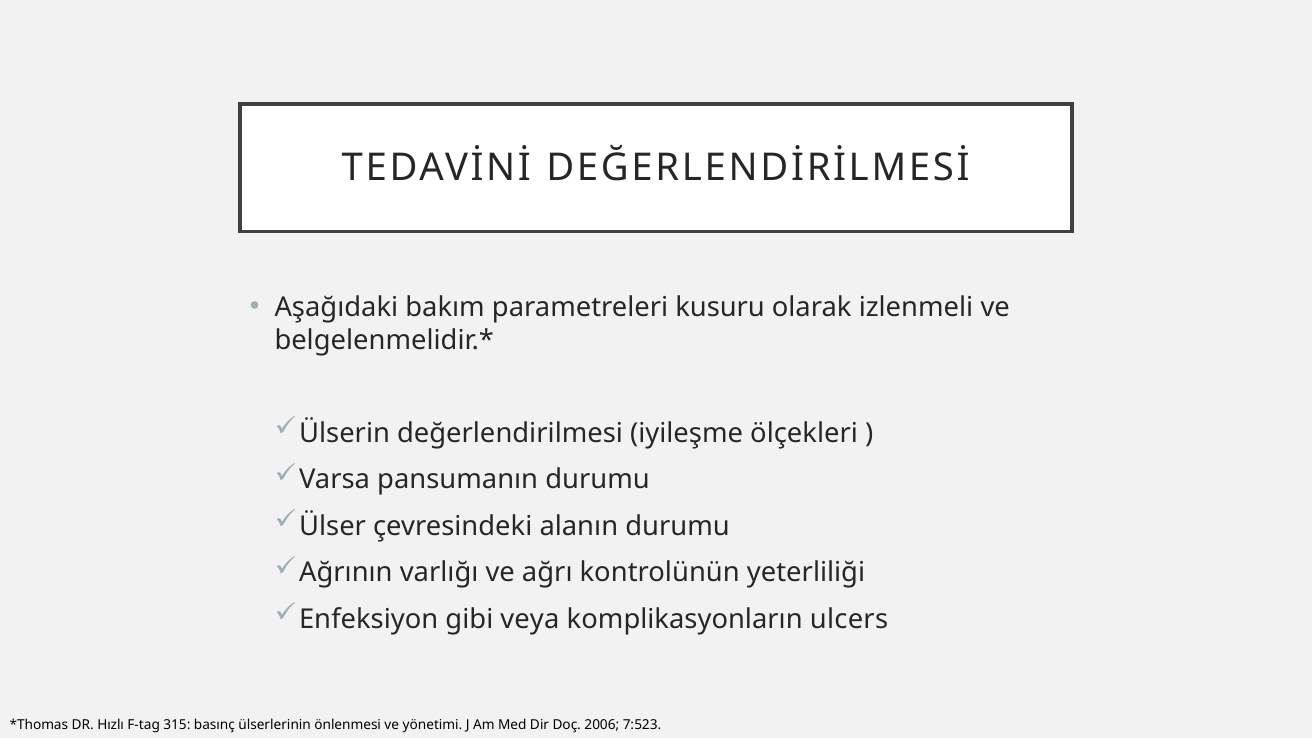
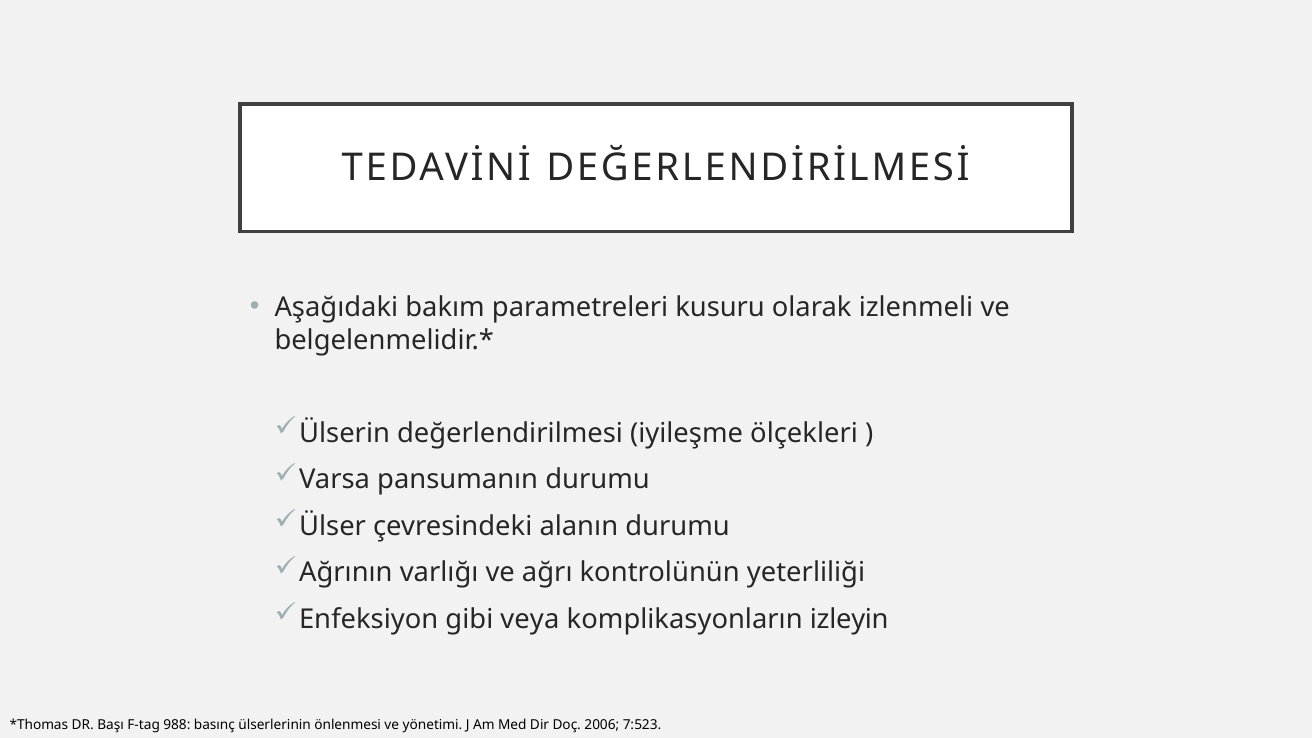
ulcers: ulcers -> izleyin
Hızlı: Hızlı -> Başı
315: 315 -> 988
